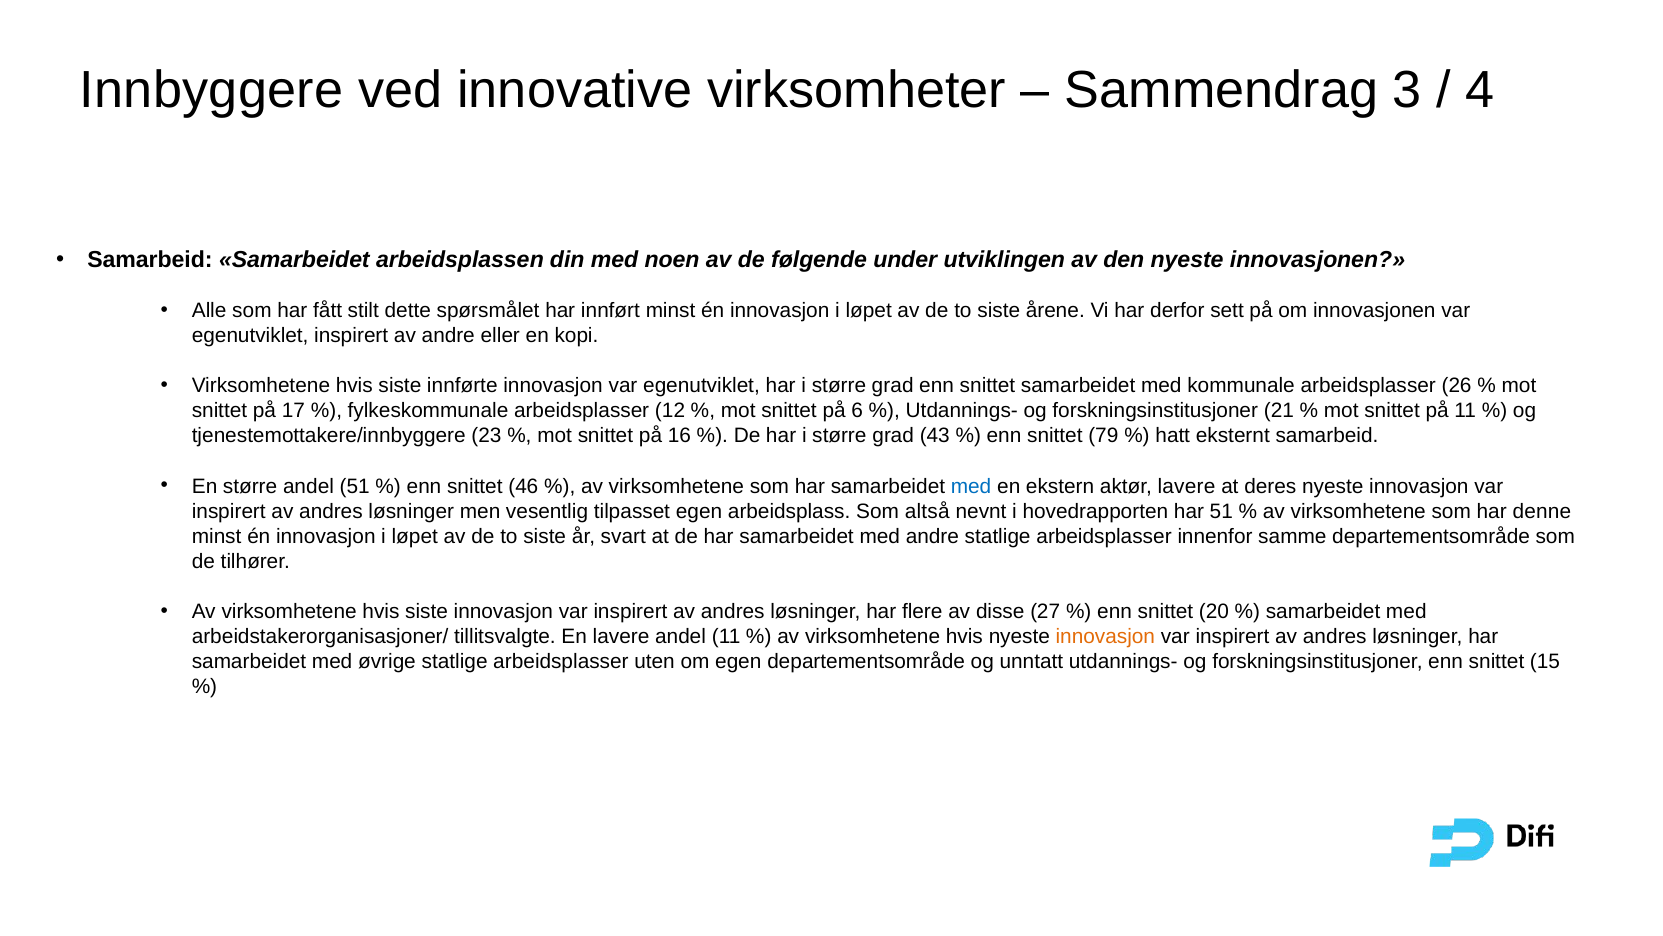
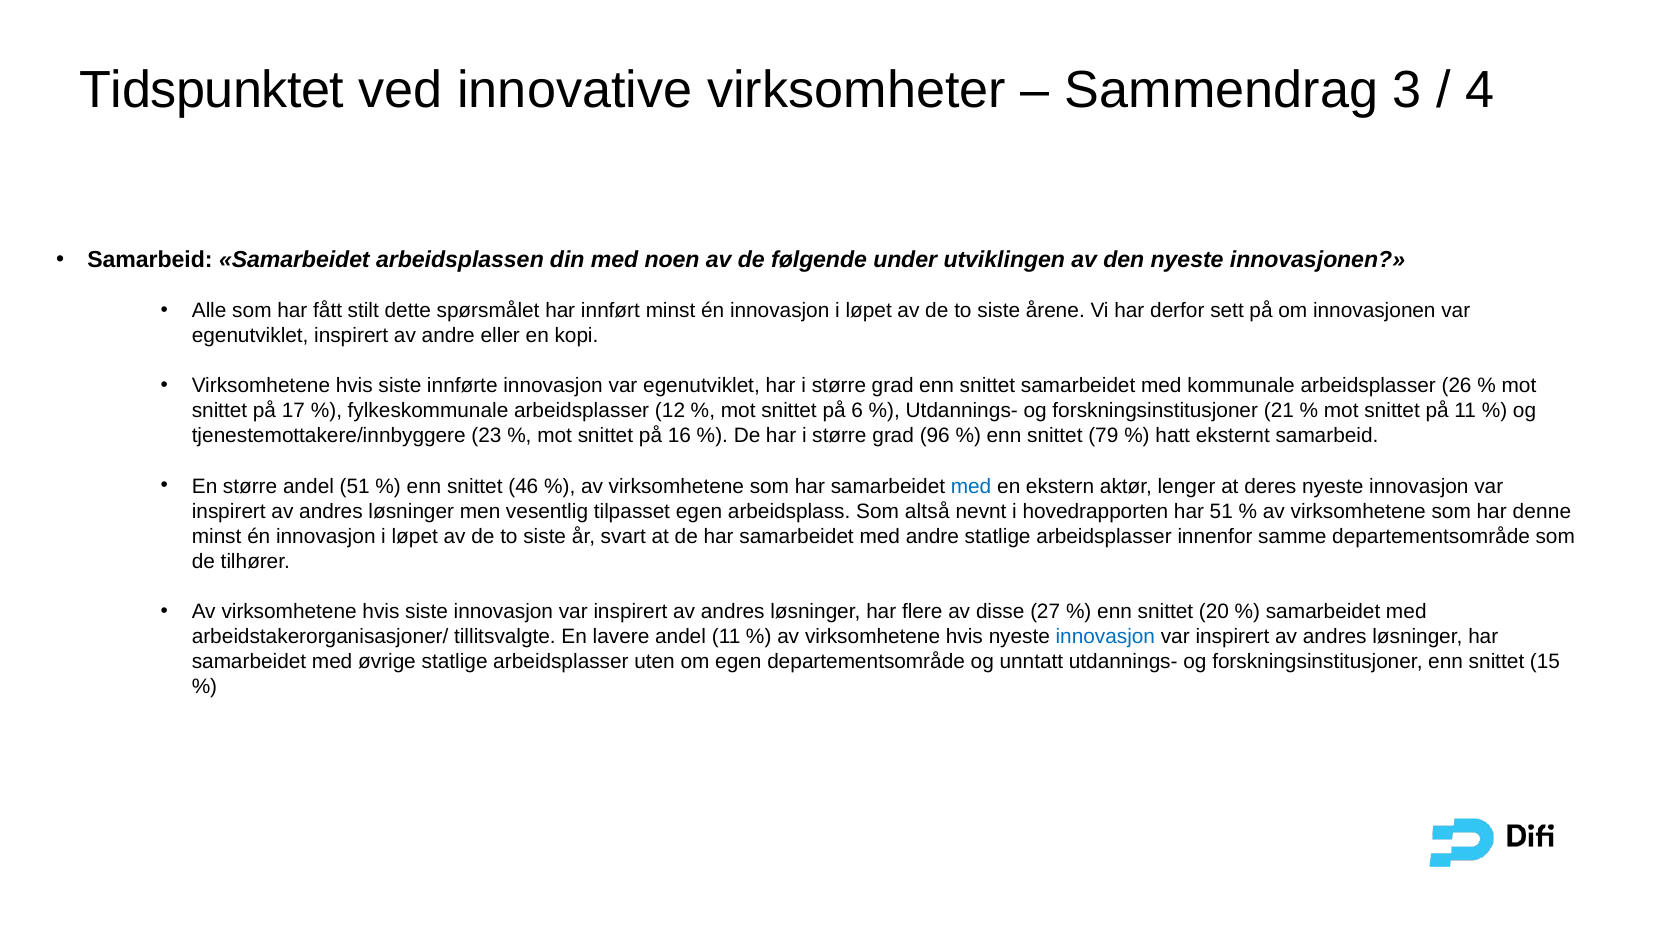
Innbyggere: Innbyggere -> Tidspunktet
43: 43 -> 96
aktør lavere: lavere -> lenger
innovasjon at (1105, 636) colour: orange -> blue
